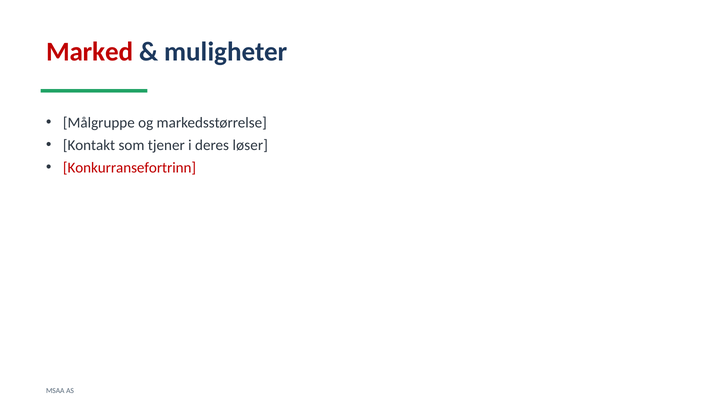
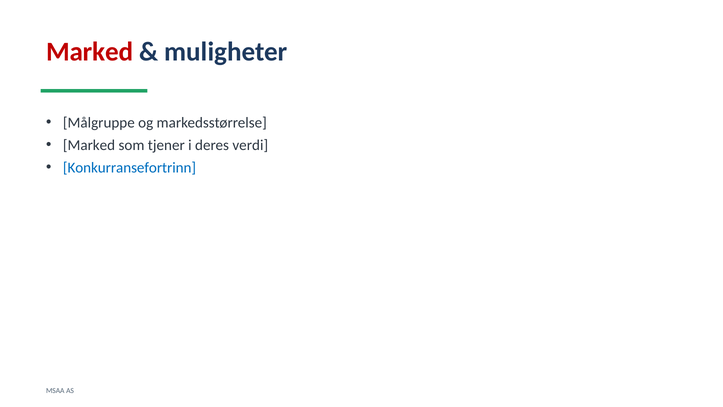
Kontakt at (89, 145): Kontakt -> Marked
løser: løser -> verdi
Konkurransefortrinn colour: red -> blue
